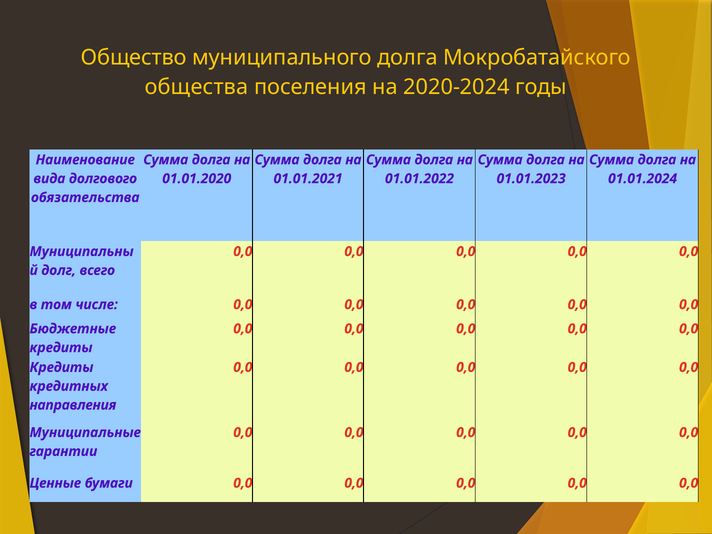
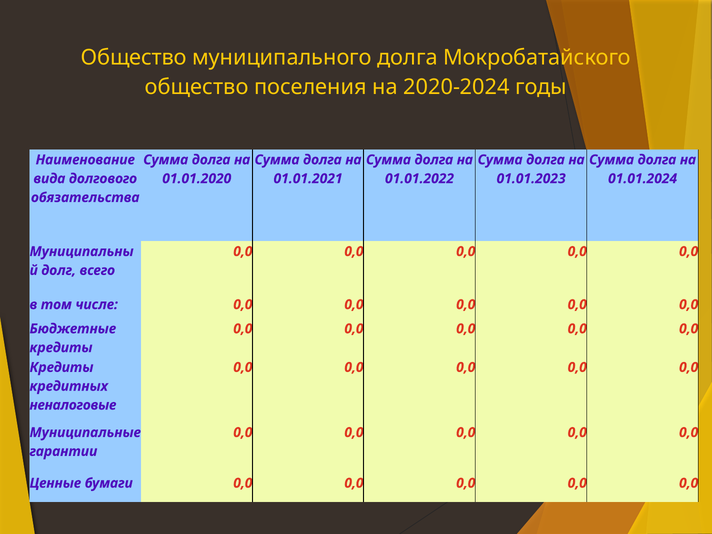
общества at (197, 87): общества -> общество
направления: направления -> неналоговые
